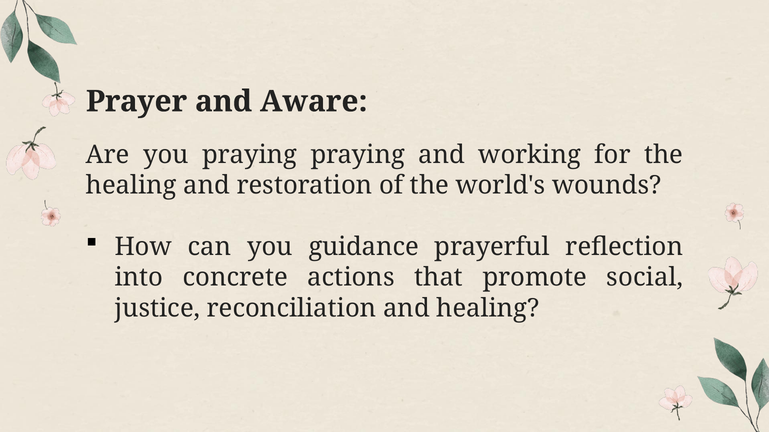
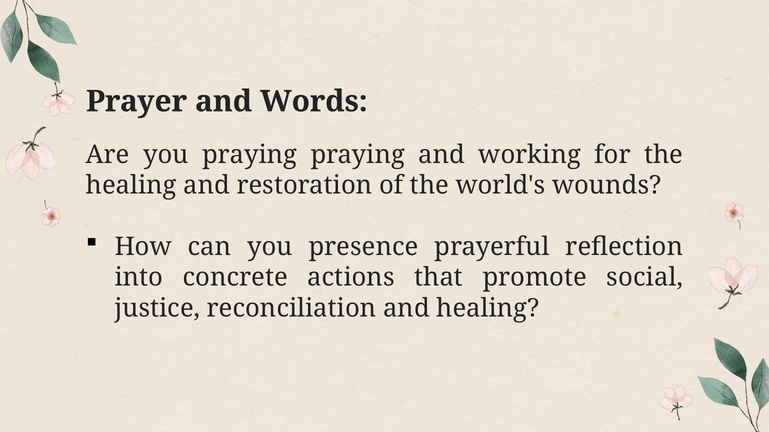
Aware: Aware -> Words
guidance: guidance -> presence
